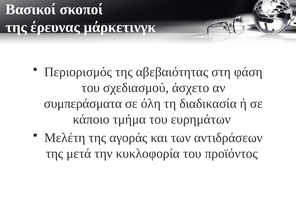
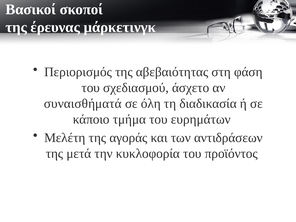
συμπεράσματα: συμπεράσματα -> συναισθήματά
